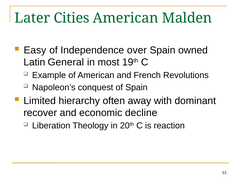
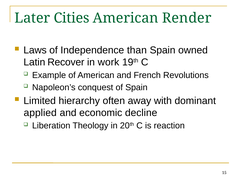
Malden: Malden -> Render
Easy: Easy -> Laws
over: over -> than
General: General -> Recover
most: most -> work
recover: recover -> applied
